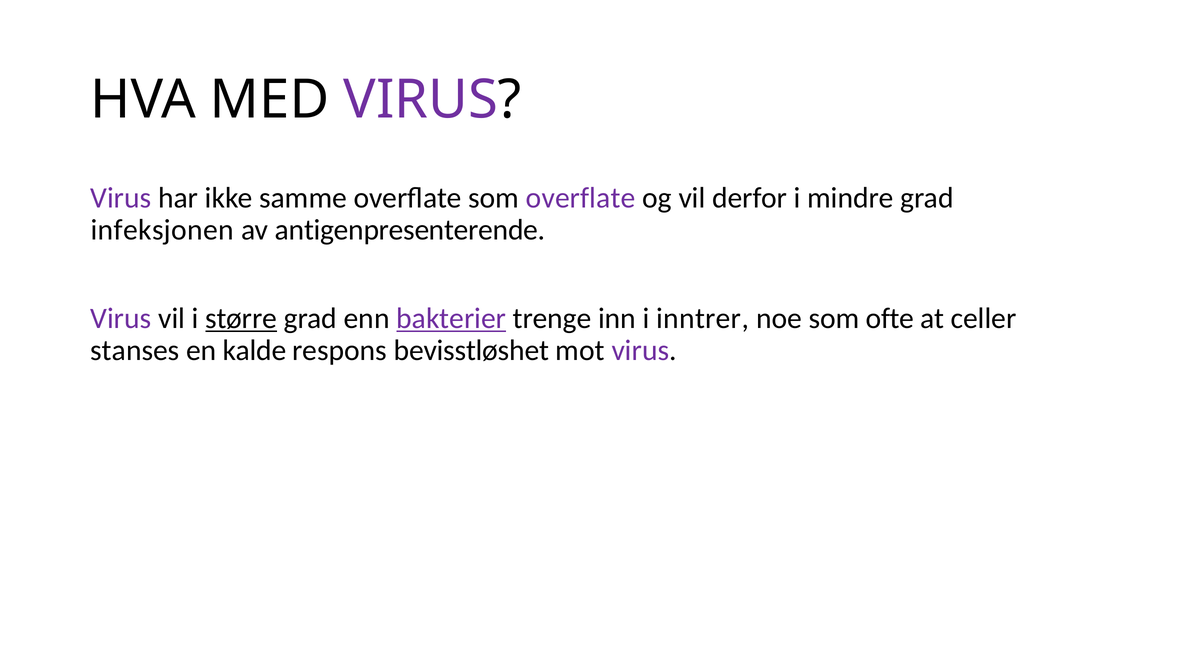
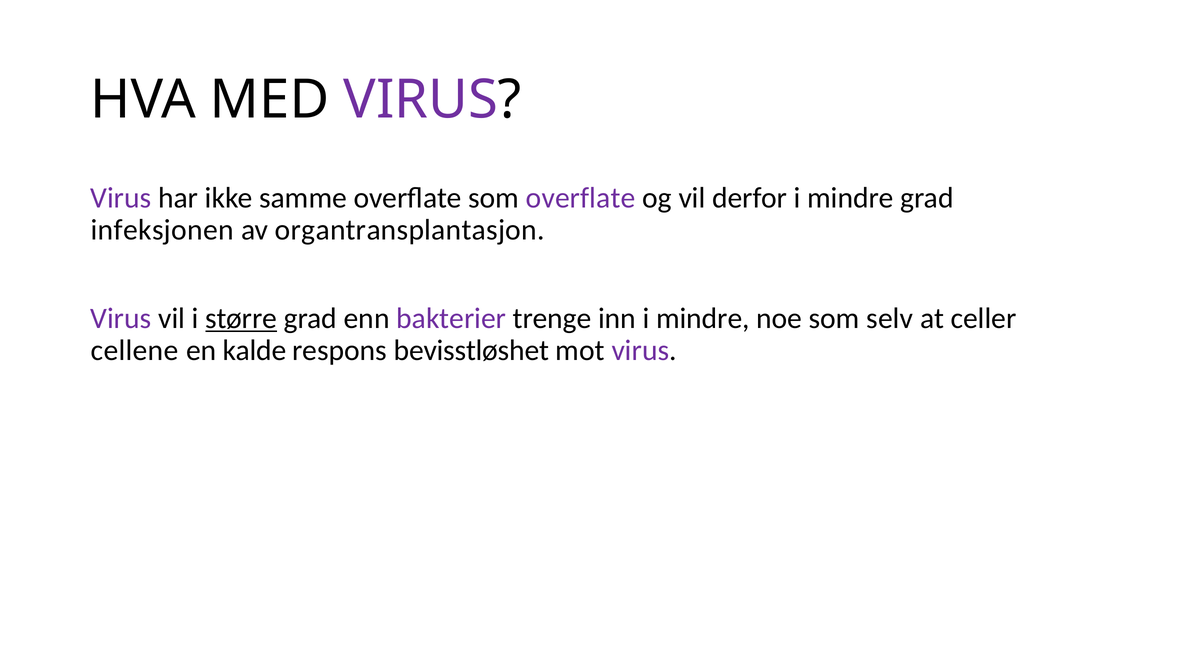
antigenpresenterende: antigenpresenterende -> organtransplantasjon
bakterier underline: present -> none
inn i inntrer: inntrer -> mindre
ofte: ofte -> selv
stanses: stanses -> cellene
